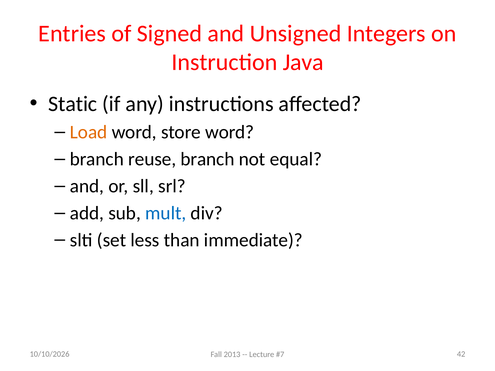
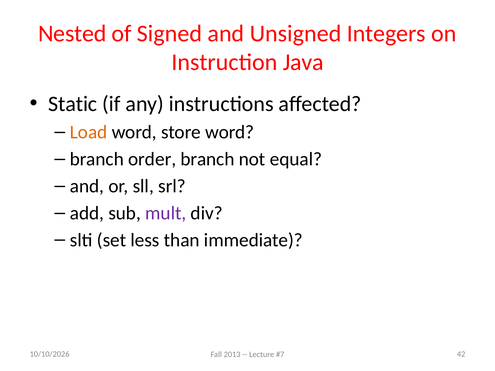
Entries: Entries -> Nested
reuse: reuse -> order
mult colour: blue -> purple
